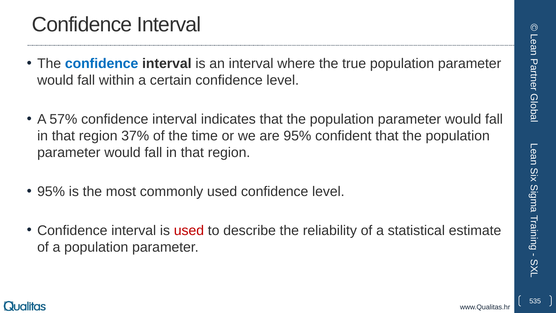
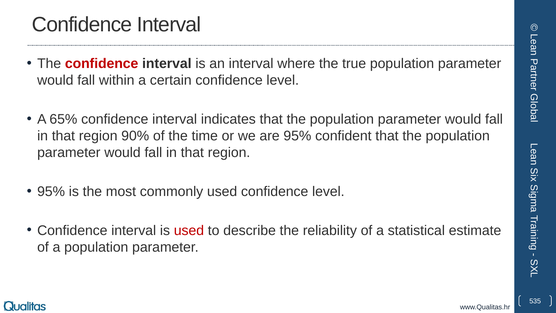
confidence at (102, 64) colour: blue -> red
57%: 57% -> 65%
37%: 37% -> 90%
